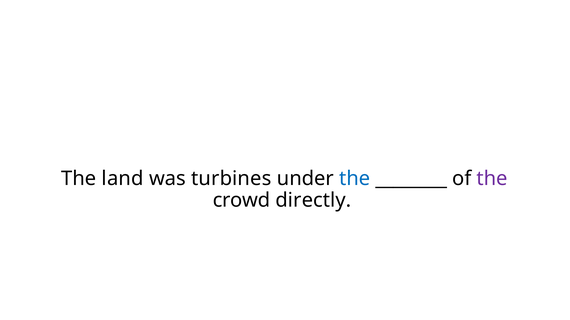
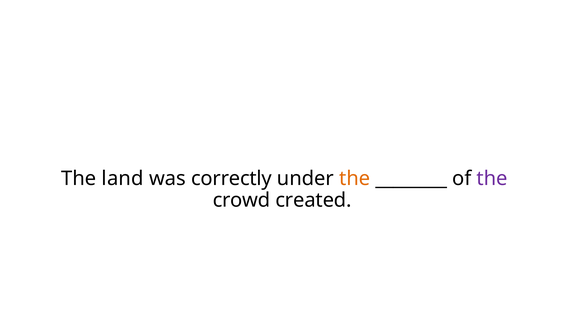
turbines: turbines -> correctly
the at (355, 179) colour: blue -> orange
directly: directly -> created
